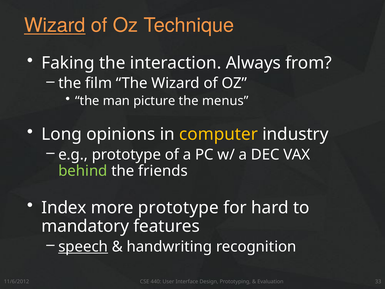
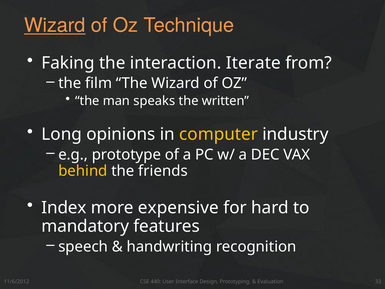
Always: Always -> Iterate
picture: picture -> speaks
menus: menus -> written
behind colour: light green -> yellow
more prototype: prototype -> expensive
speech underline: present -> none
